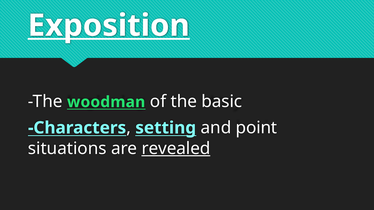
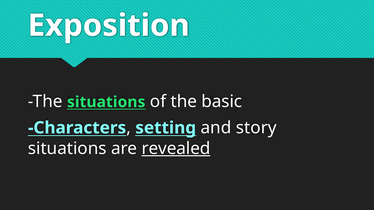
Exposition underline: present -> none
The woodman: woodman -> situations
point: point -> story
